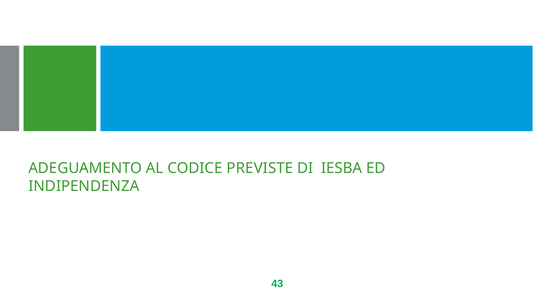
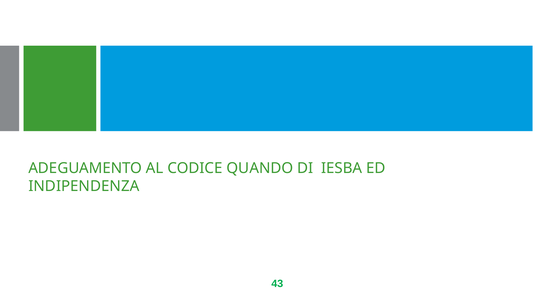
PREVISTE: PREVISTE -> QUANDO
